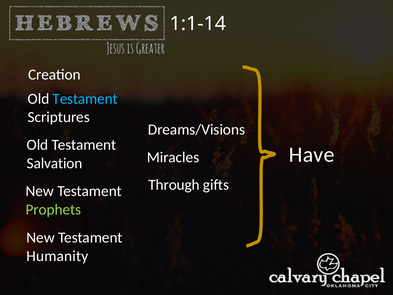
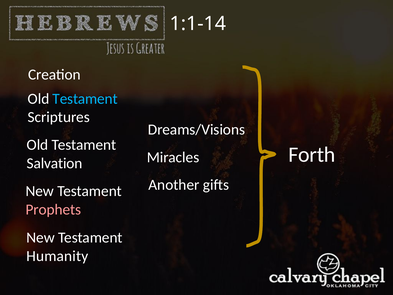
Have: Have -> Forth
Through: Through -> Another
Prophets colour: light green -> pink
